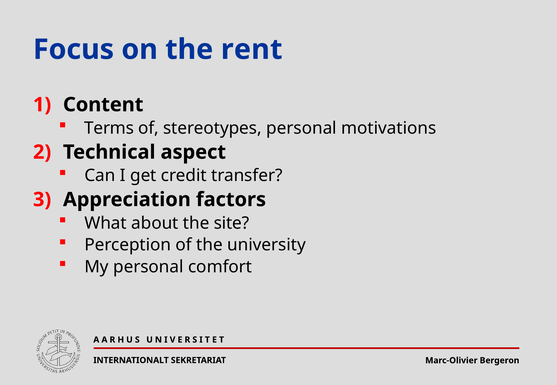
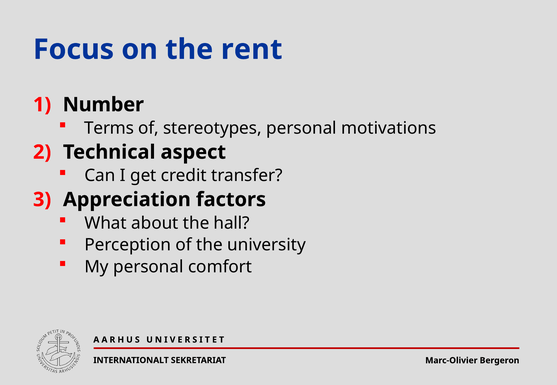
Content: Content -> Number
site: site -> hall
